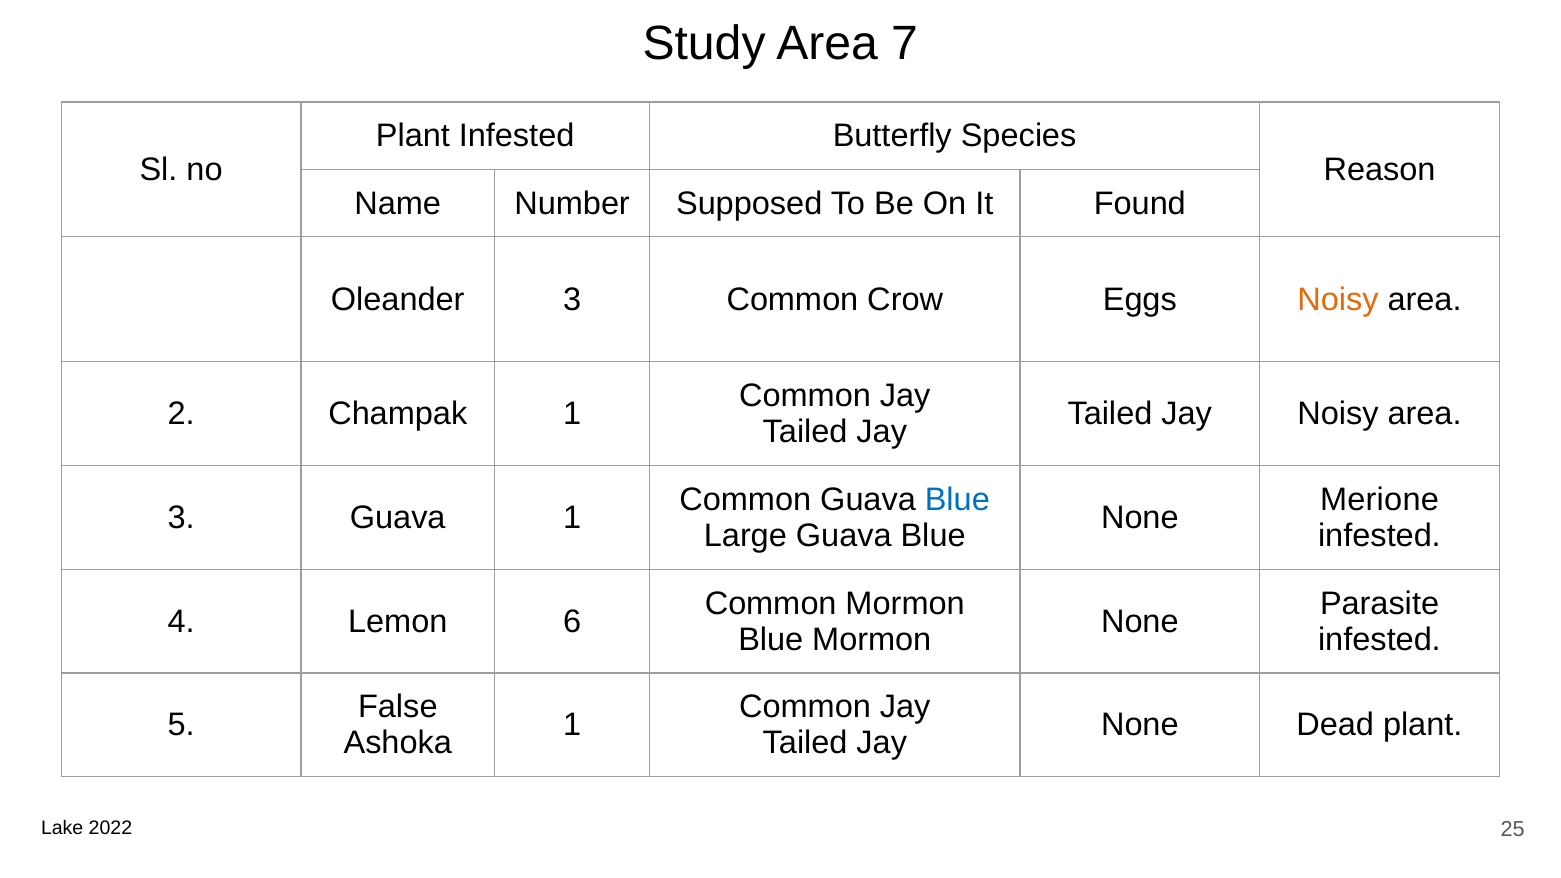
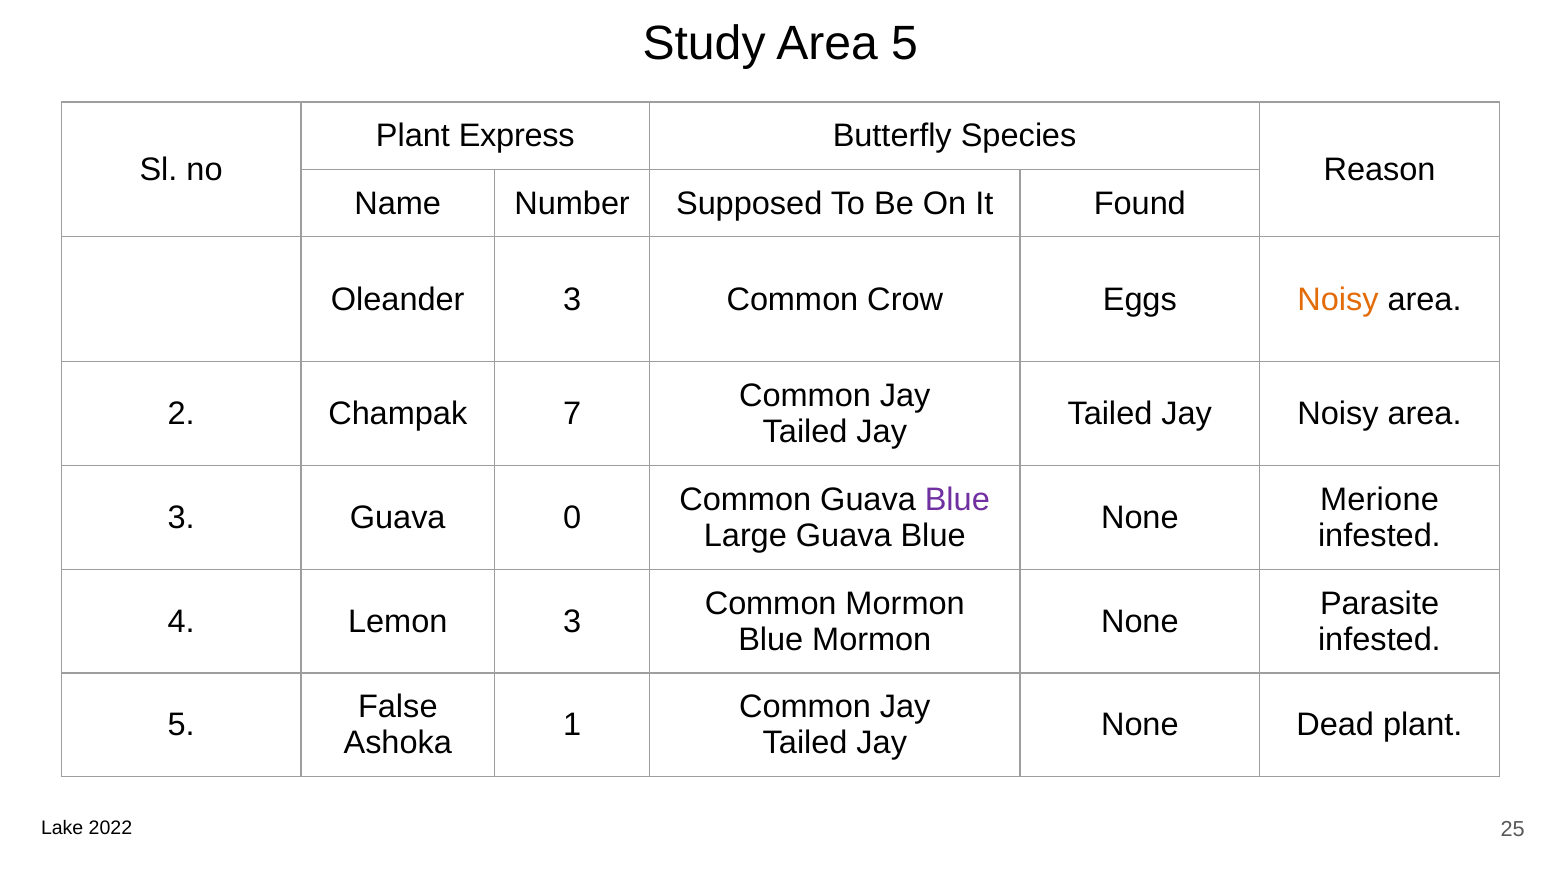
Area 7: 7 -> 5
Plant Infested: Infested -> Express
Champak 1: 1 -> 7
Blue at (957, 500) colour: blue -> purple
Guava 1: 1 -> 0
Lemon 6: 6 -> 3
